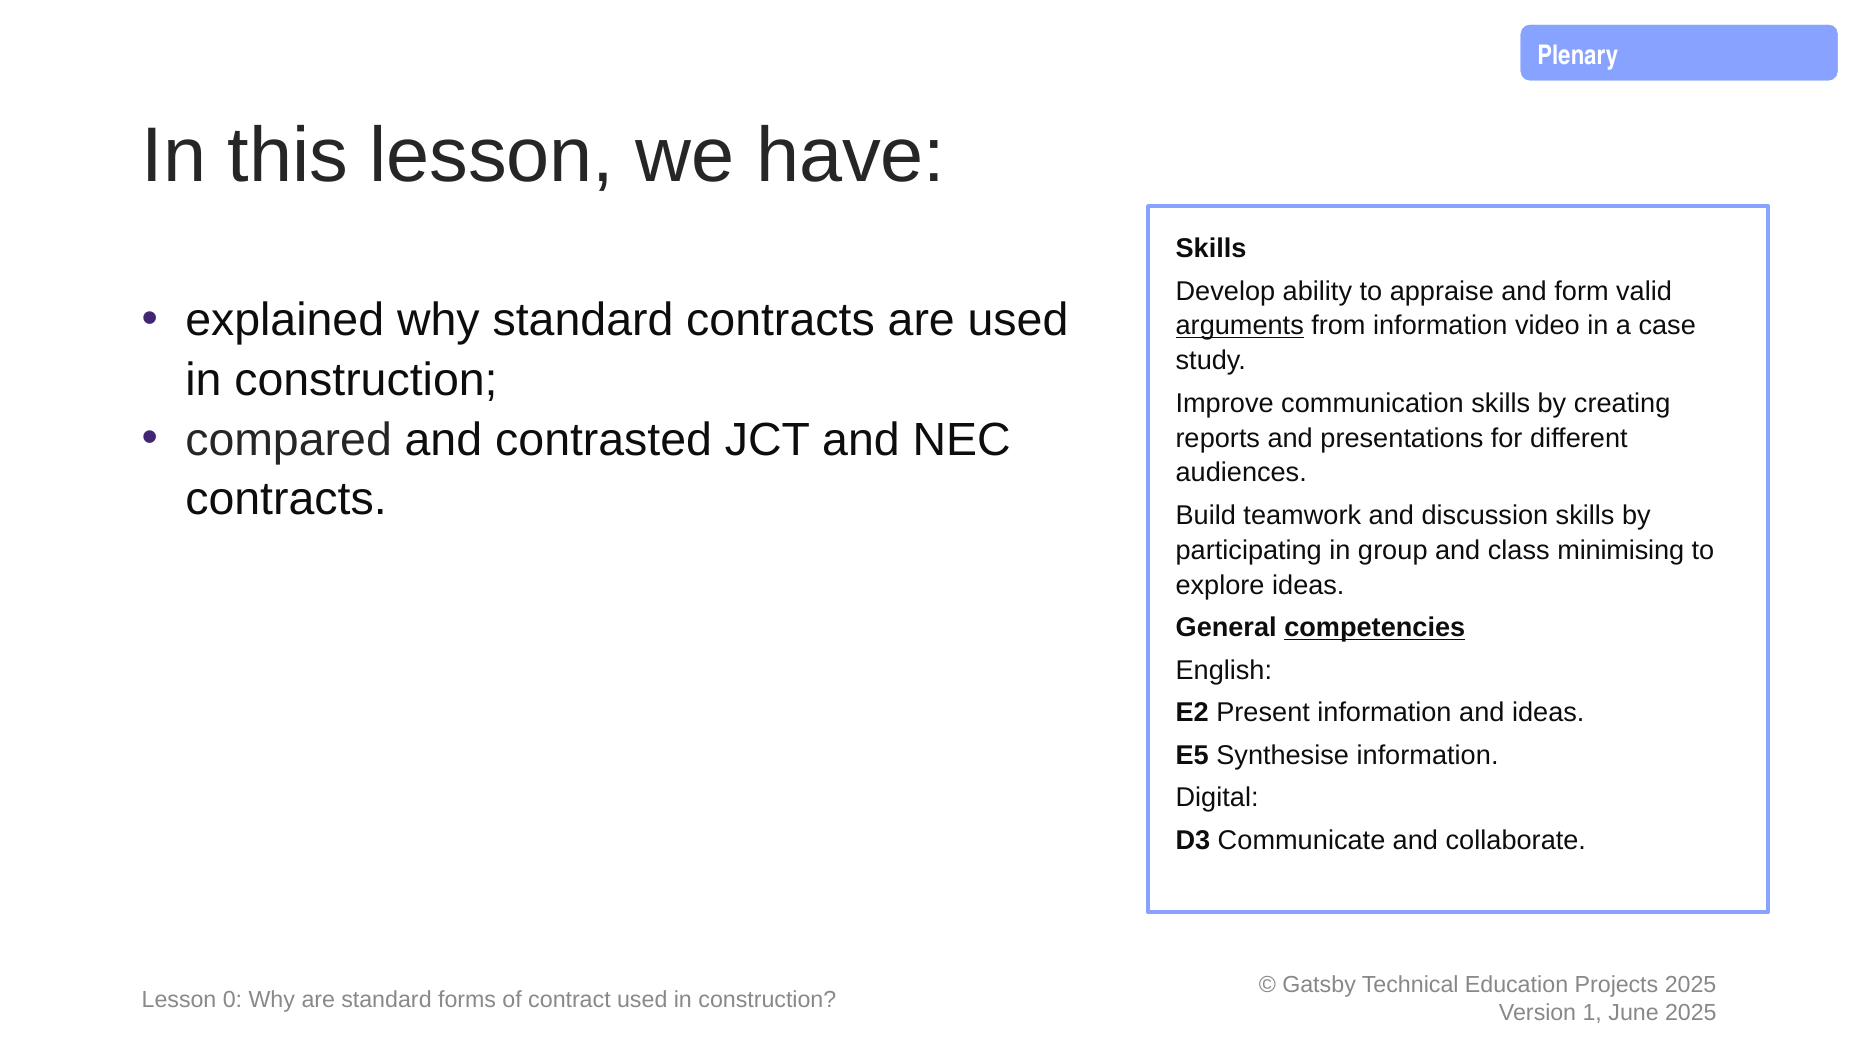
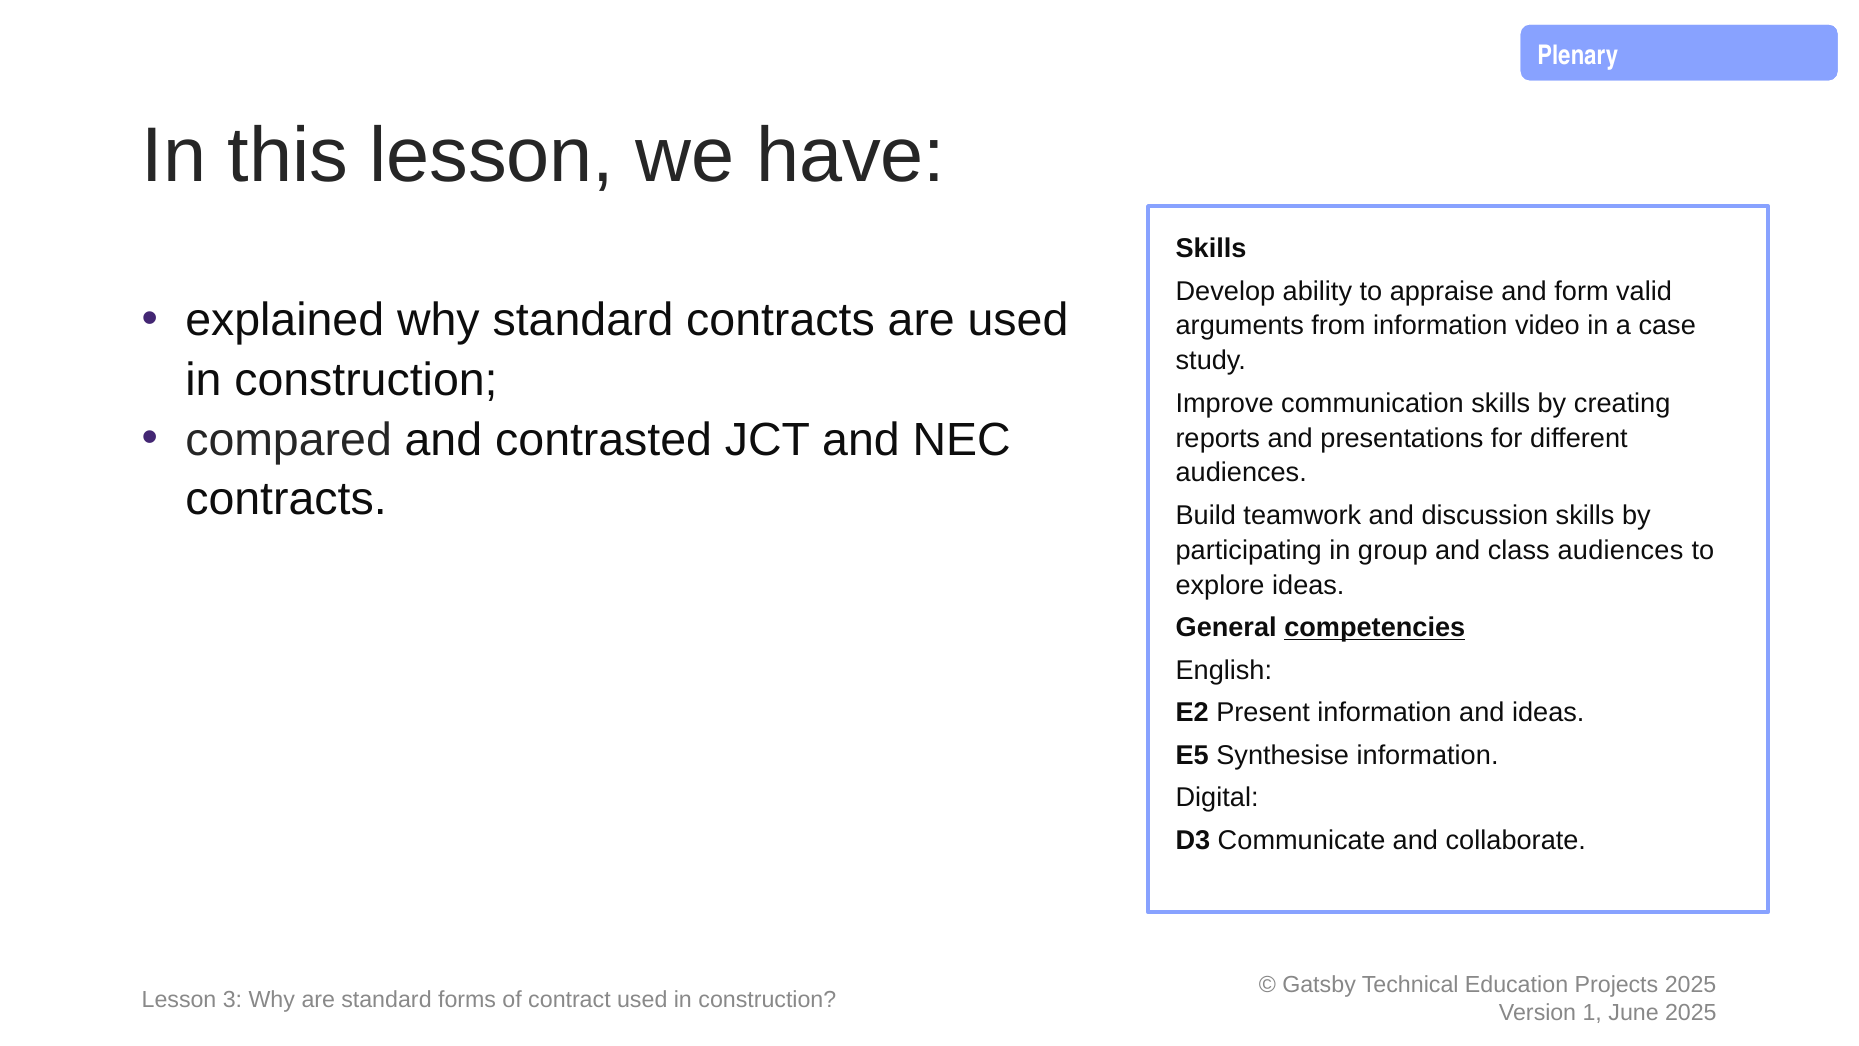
arguments underline: present -> none
class minimising: minimising -> audiences
0: 0 -> 3
